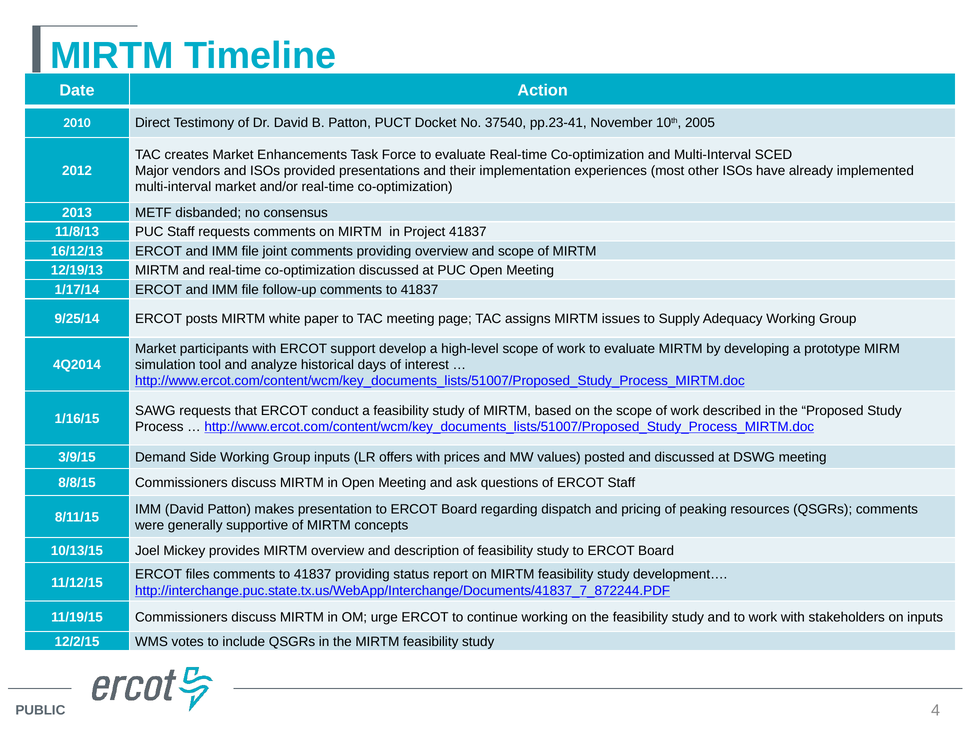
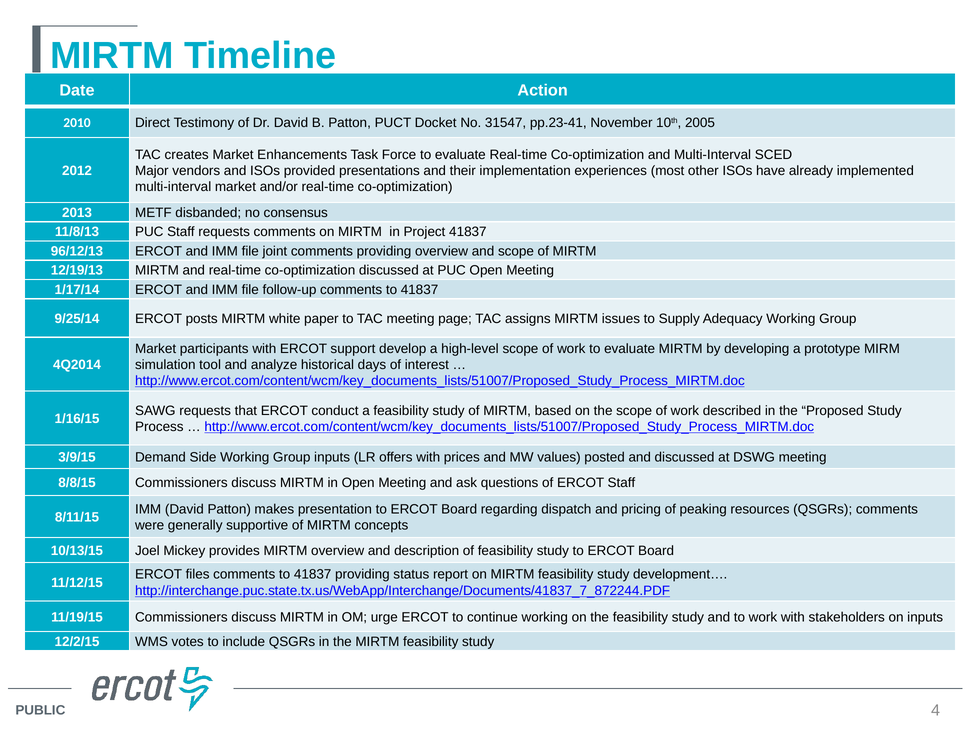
37540: 37540 -> 31547
16/12/13: 16/12/13 -> 96/12/13
